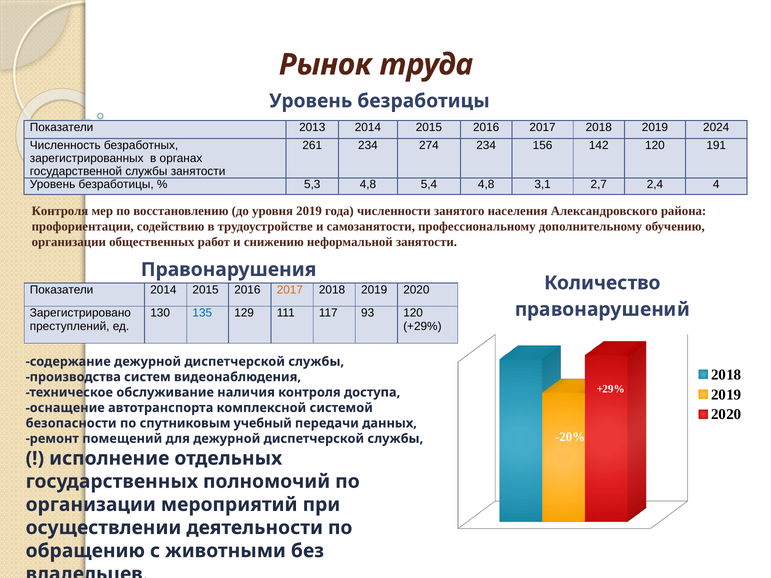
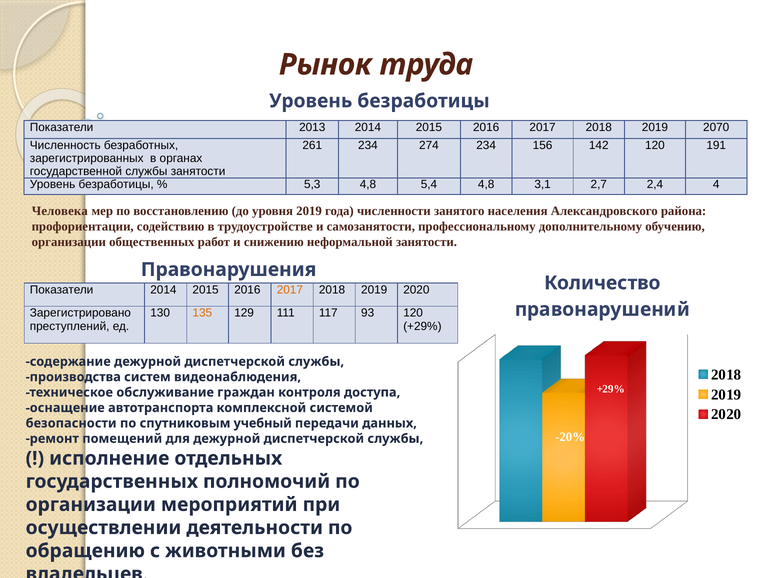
2024: 2024 -> 2070
Контроля at (60, 211): Контроля -> Человека
135 colour: blue -> orange
наличия: наличия -> граждан
